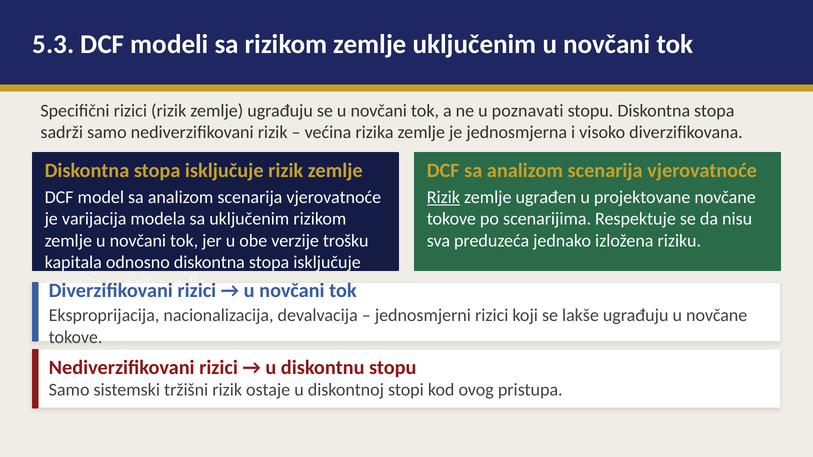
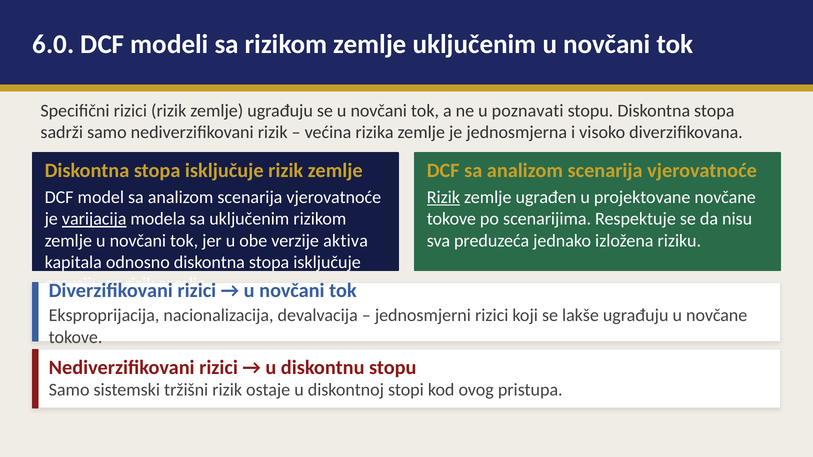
5.3: 5.3 -> 6.0
varijacija underline: none -> present
trošku: trošku -> aktiva
